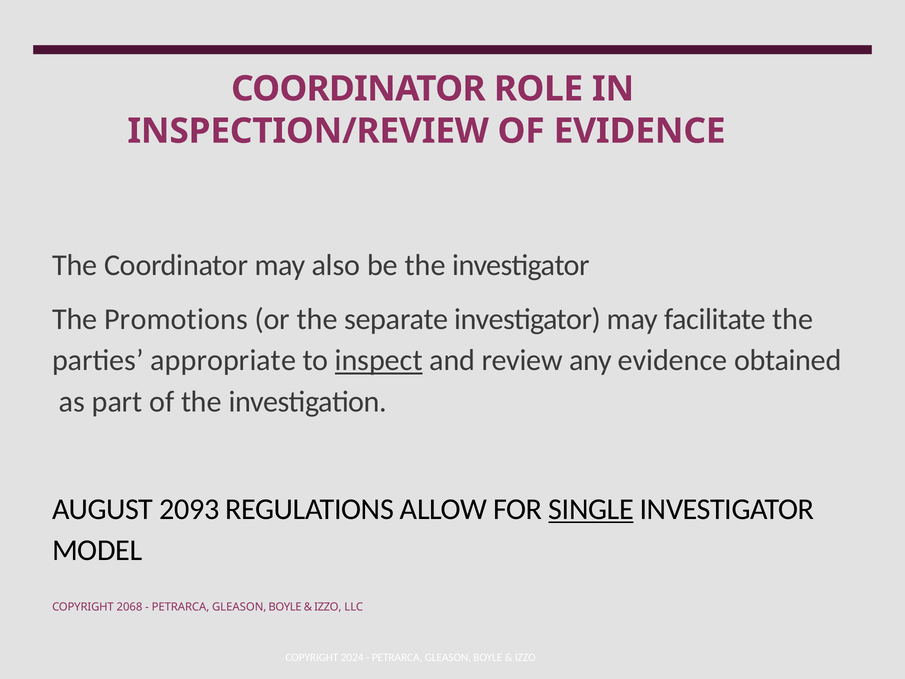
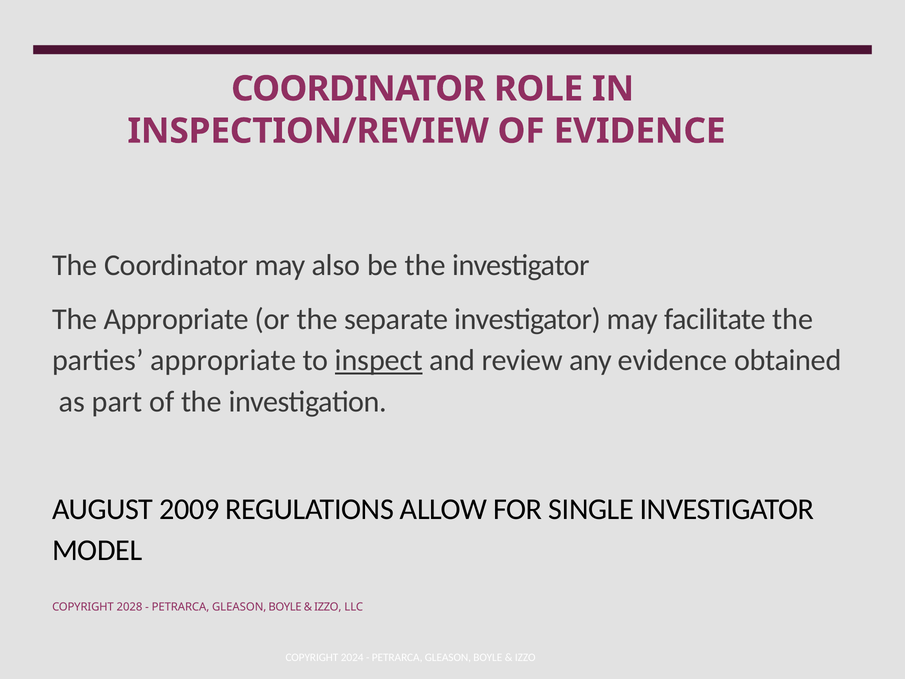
The Promotions: Promotions -> Appropriate
2093: 2093 -> 2009
SINGLE underline: present -> none
2068: 2068 -> 2028
